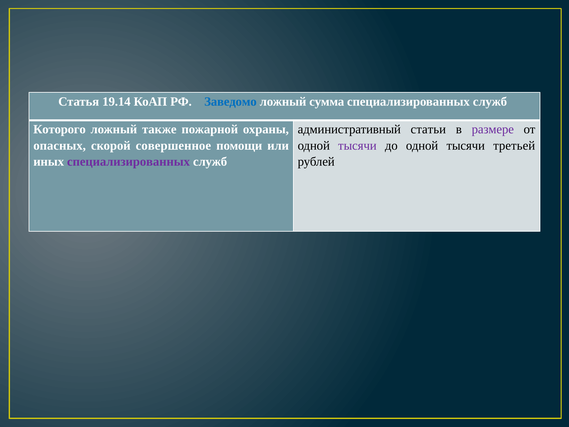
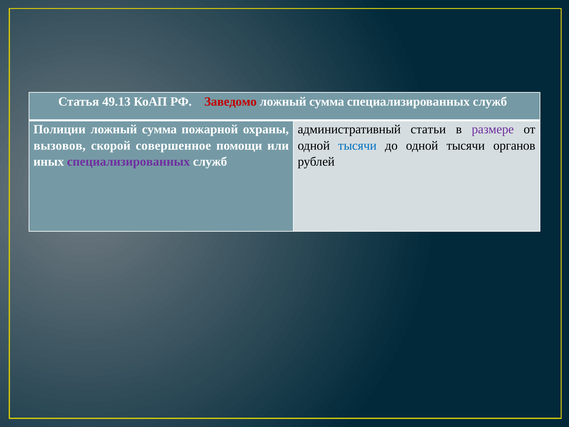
19.14: 19.14 -> 49.13
Заведомо colour: blue -> red
Которого: Которого -> Полиции
также at (159, 129): также -> сумма
опасных: опасных -> вызовов
тысячи at (357, 146) colour: purple -> blue
третьей: третьей -> органов
